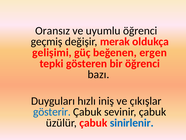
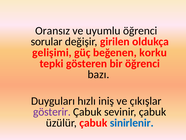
geçmiş: geçmiş -> sorular
merak: merak -> girilen
ergen: ergen -> korku
gösterir colour: blue -> purple
